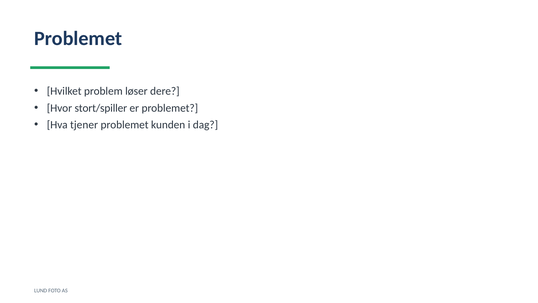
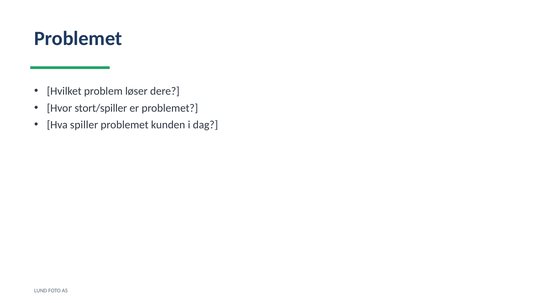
tjener: tjener -> spiller
